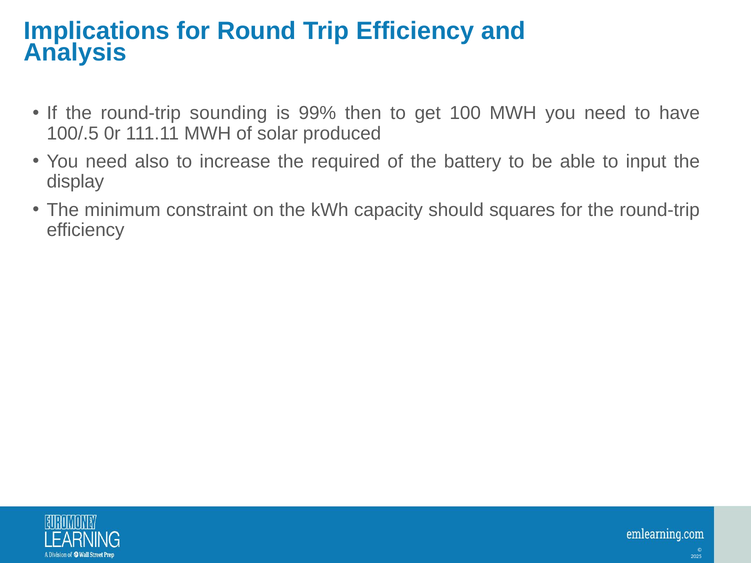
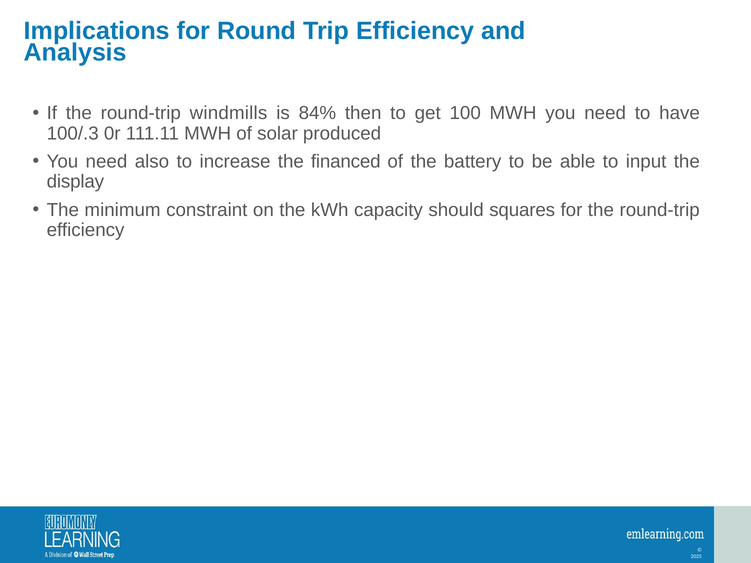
sounding: sounding -> windmills
99%: 99% -> 84%
100/.5: 100/.5 -> 100/.3
required: required -> financed
